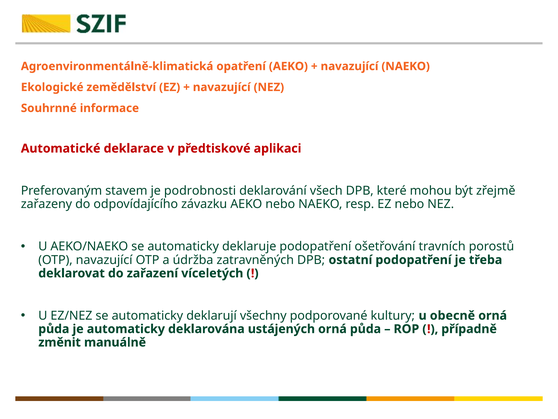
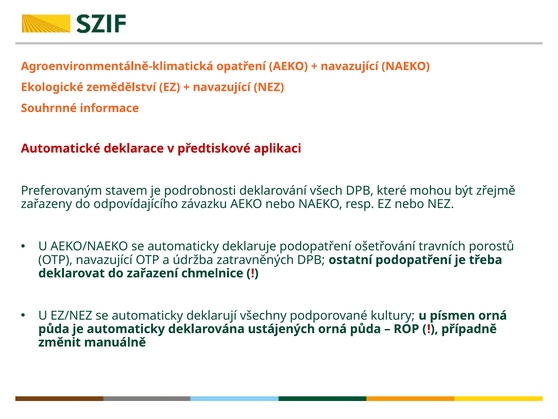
víceletých: víceletých -> chmelnice
obecně: obecně -> písmen
